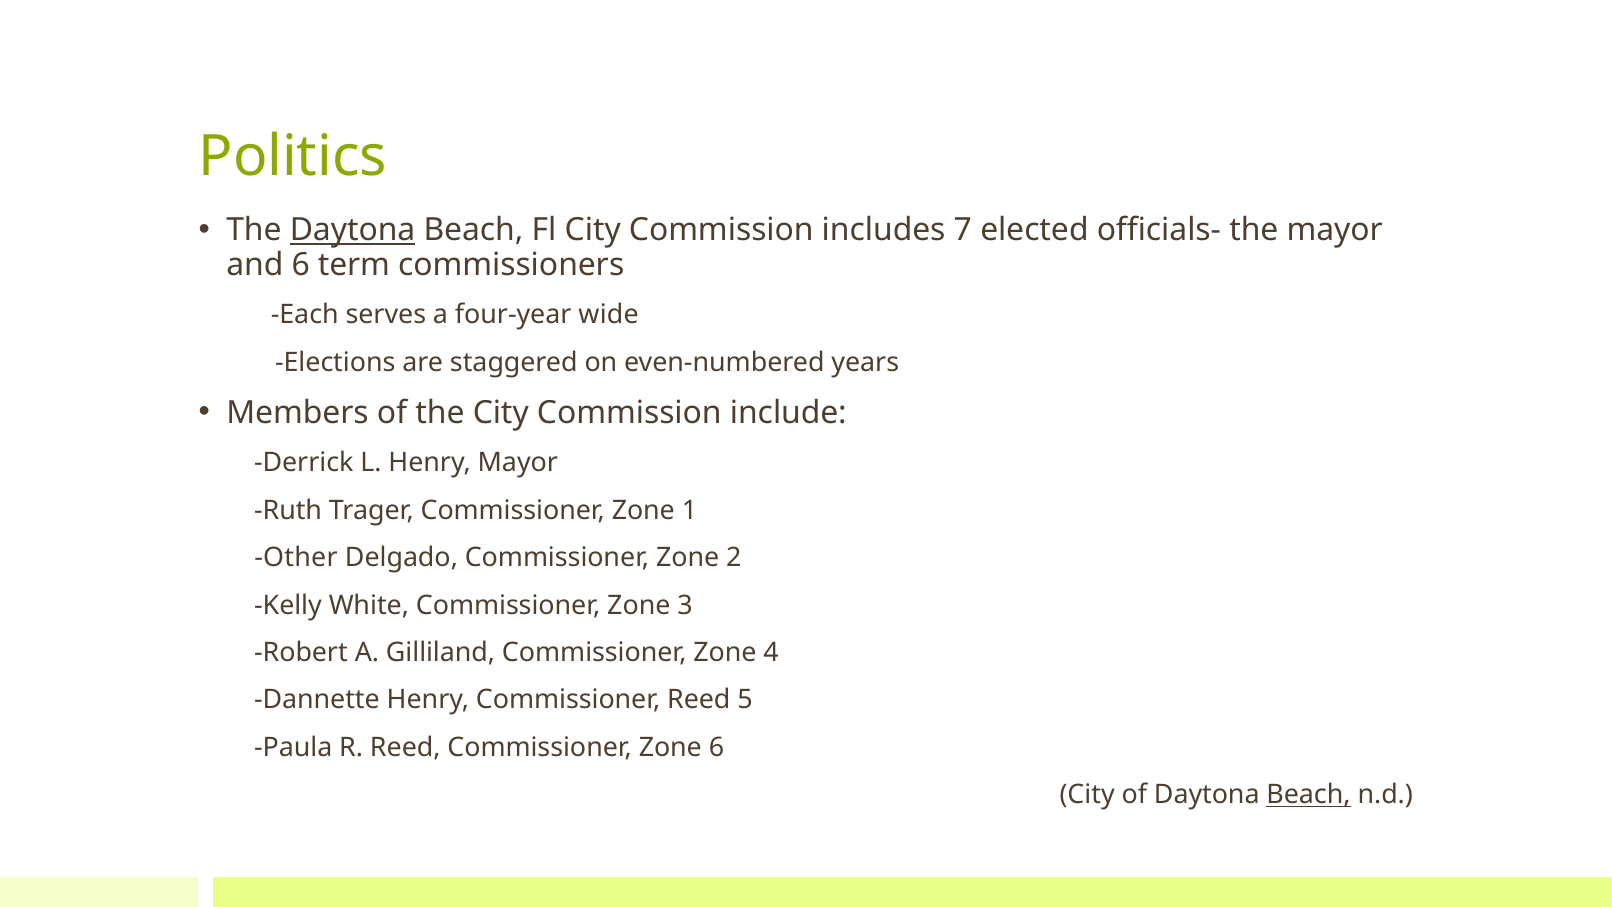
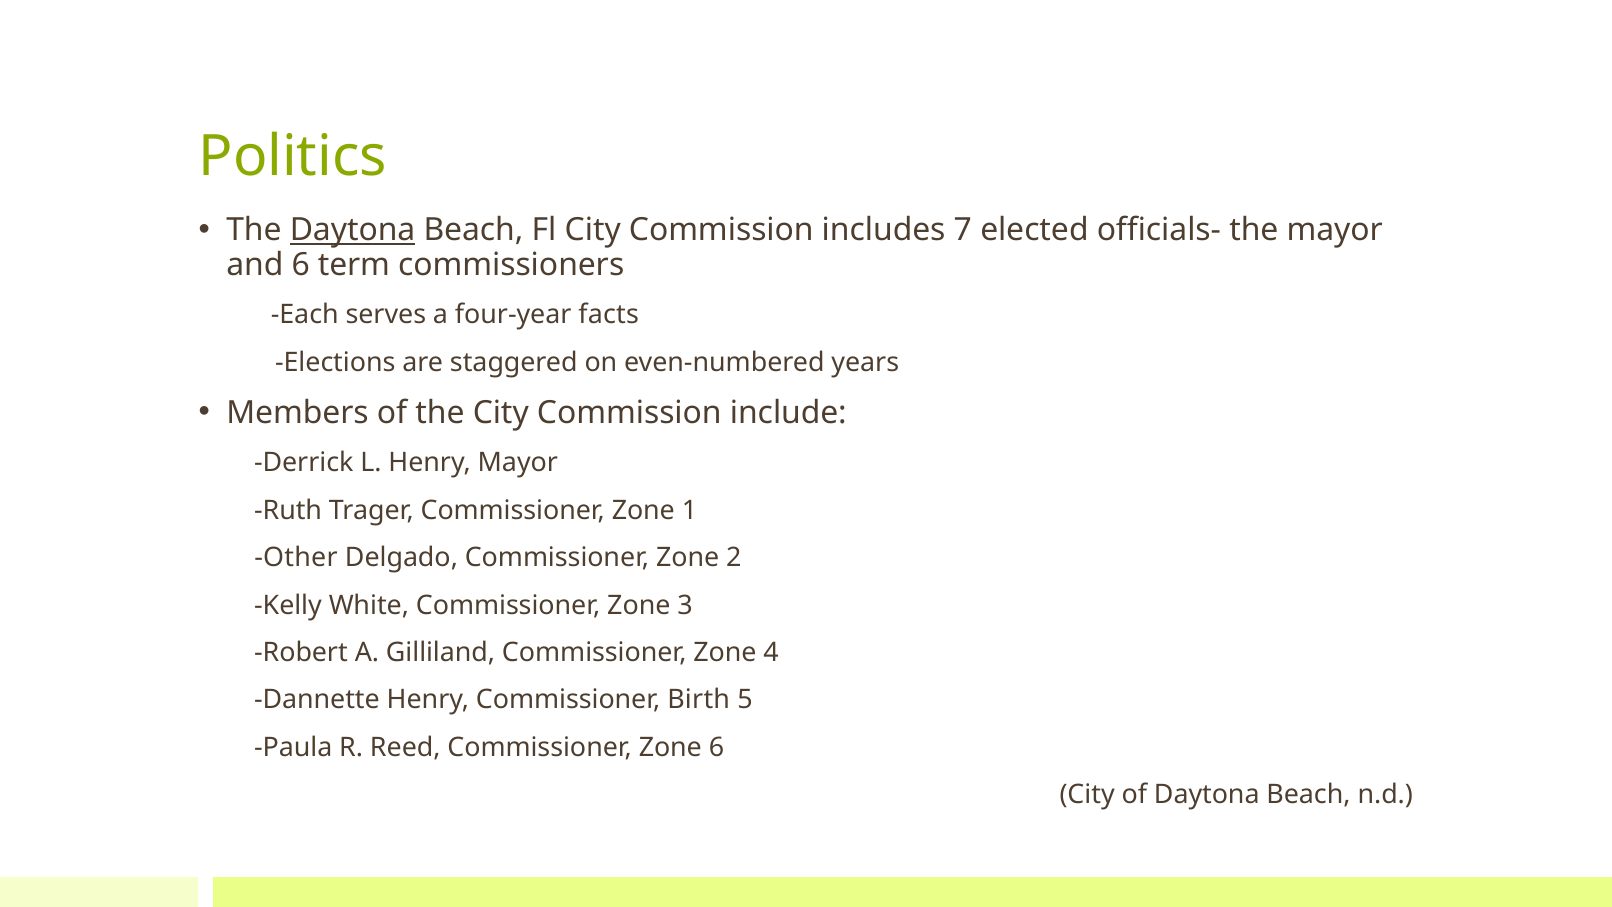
wide: wide -> facts
Commissioner Reed: Reed -> Birth
Beach at (1308, 795) underline: present -> none
